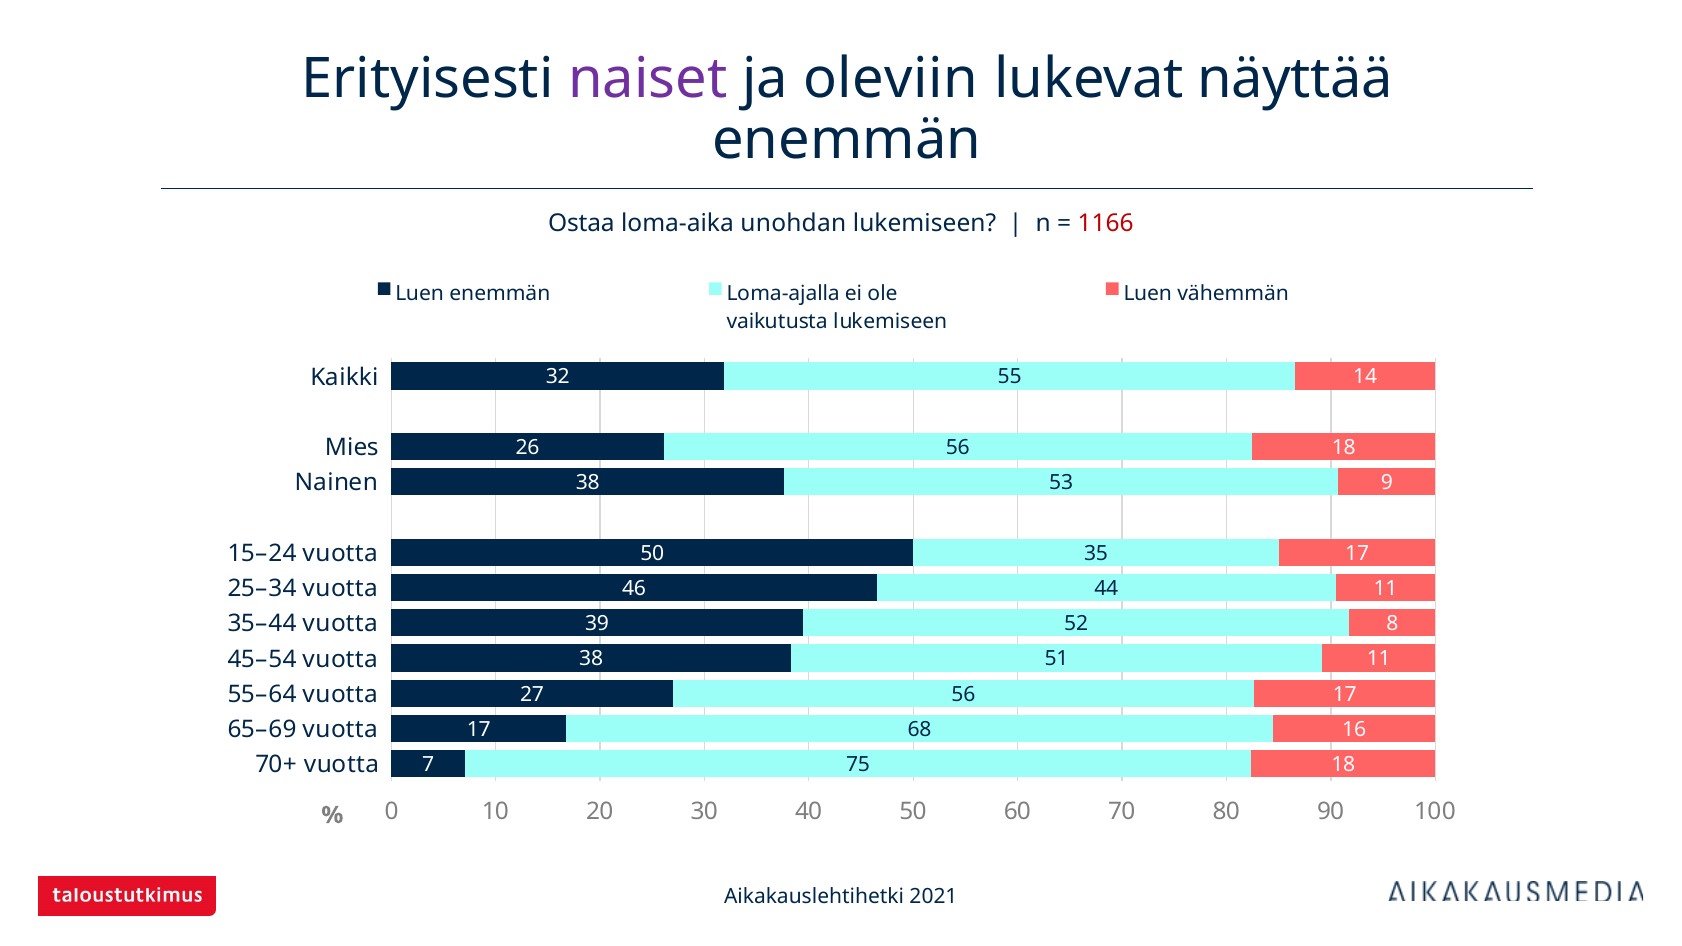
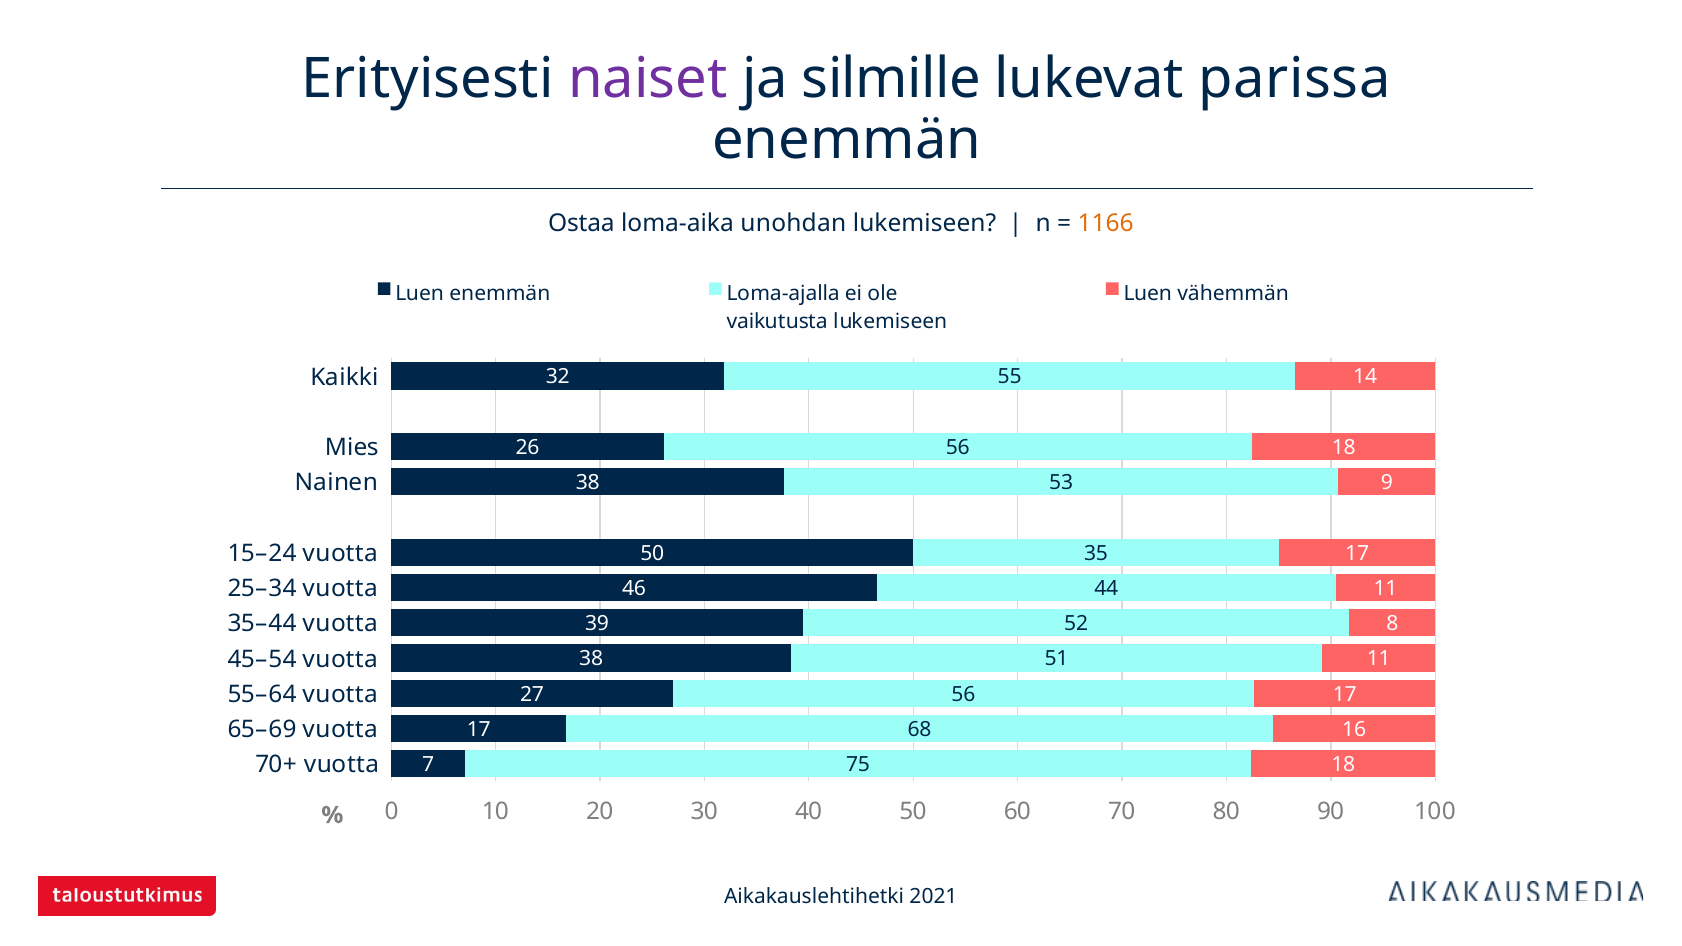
oleviin: oleviin -> silmille
näyttää: näyttää -> parissa
1166 colour: red -> orange
